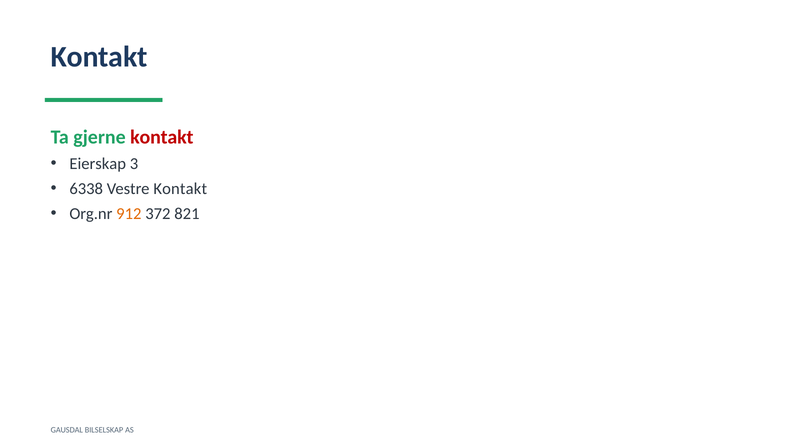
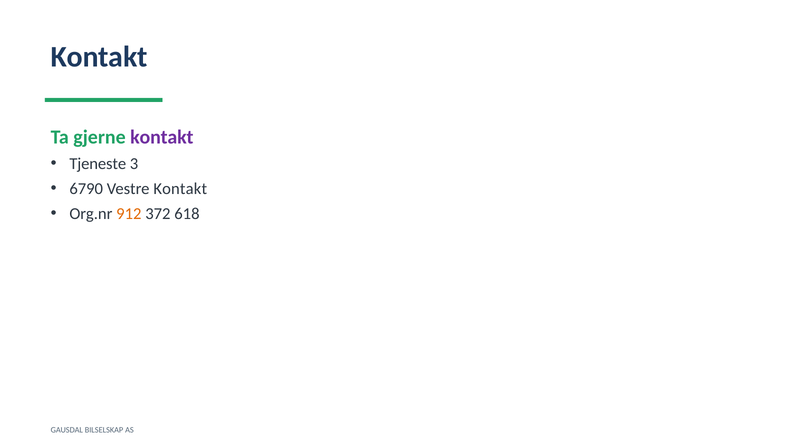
kontakt at (162, 137) colour: red -> purple
Eierskap: Eierskap -> Tjeneste
6338: 6338 -> 6790
821: 821 -> 618
